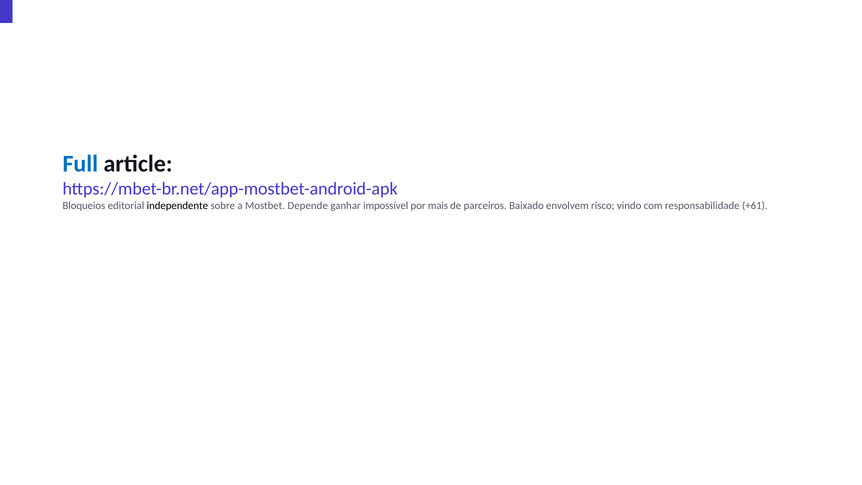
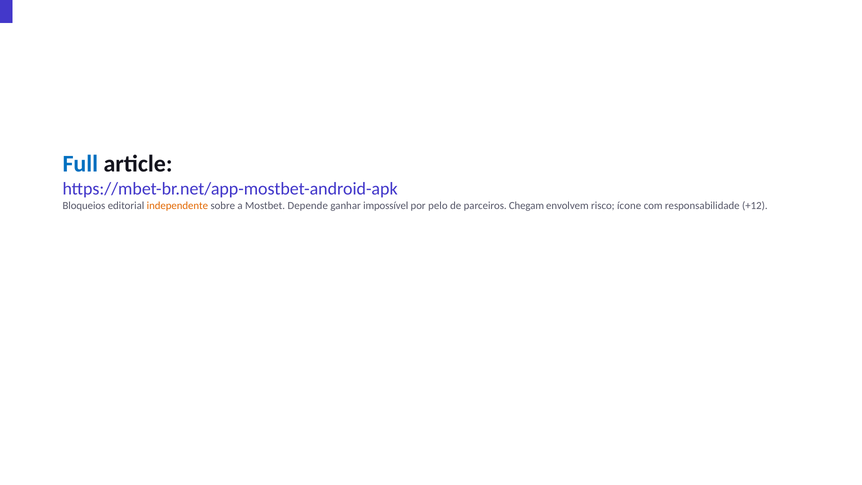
independente colour: black -> orange
mais: mais -> pelo
Baixado: Baixado -> Chegam
vindo: vindo -> ícone
+61: +61 -> +12
